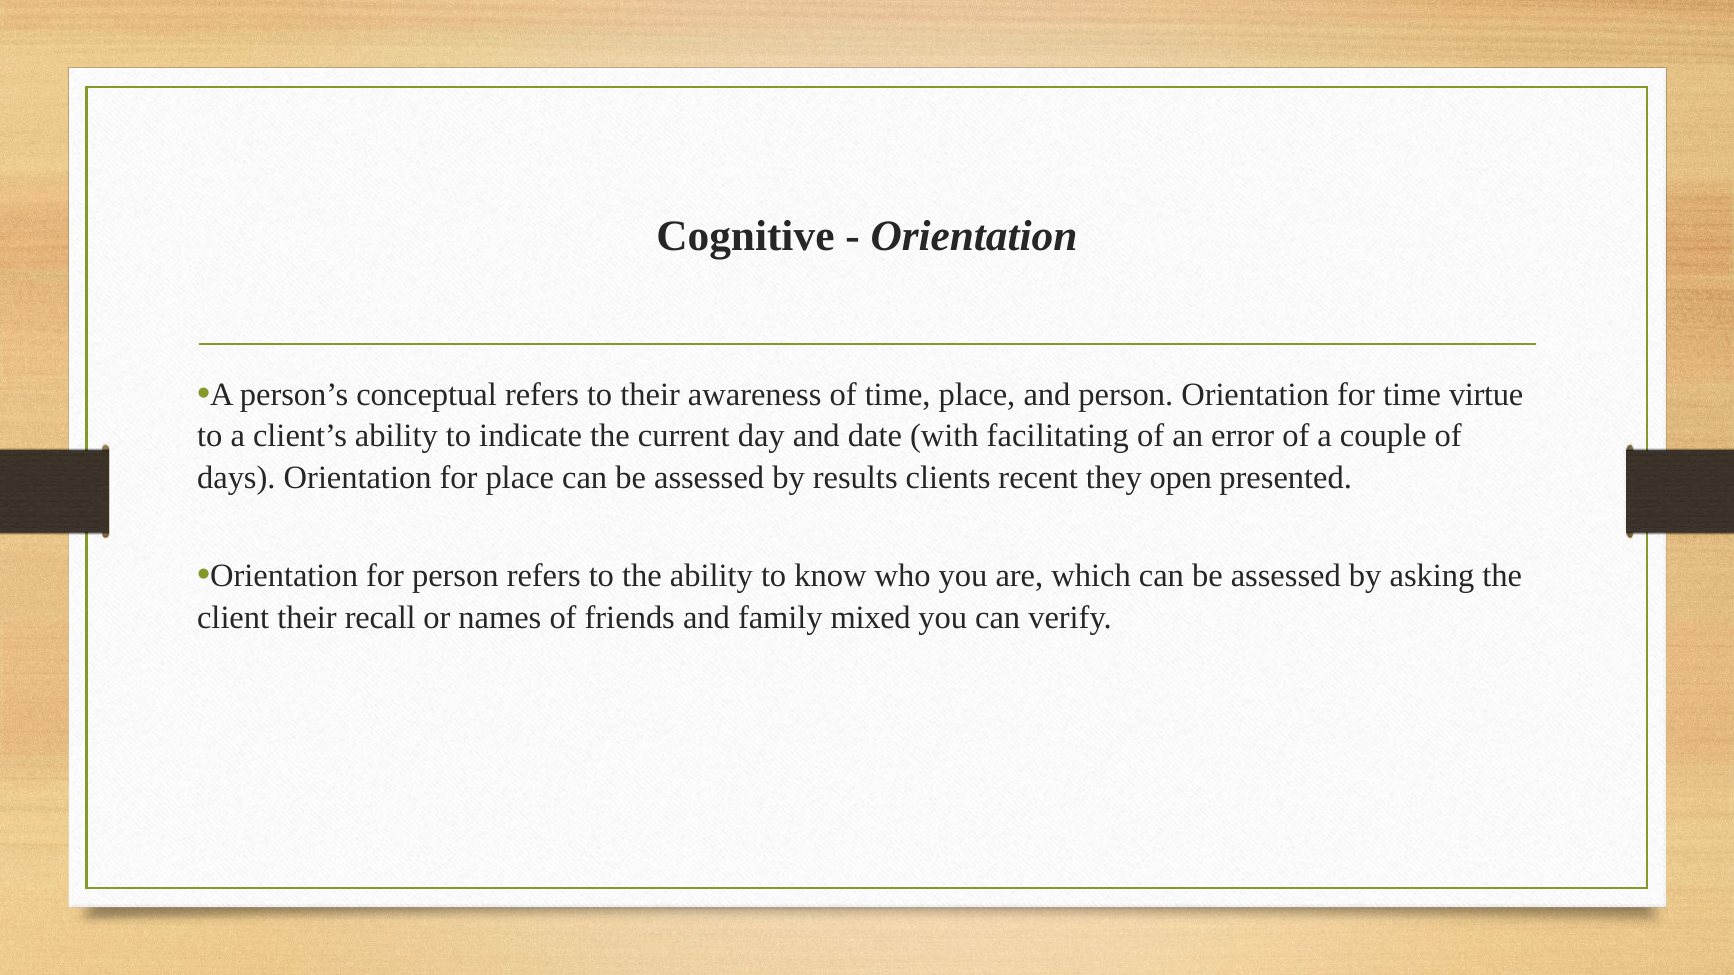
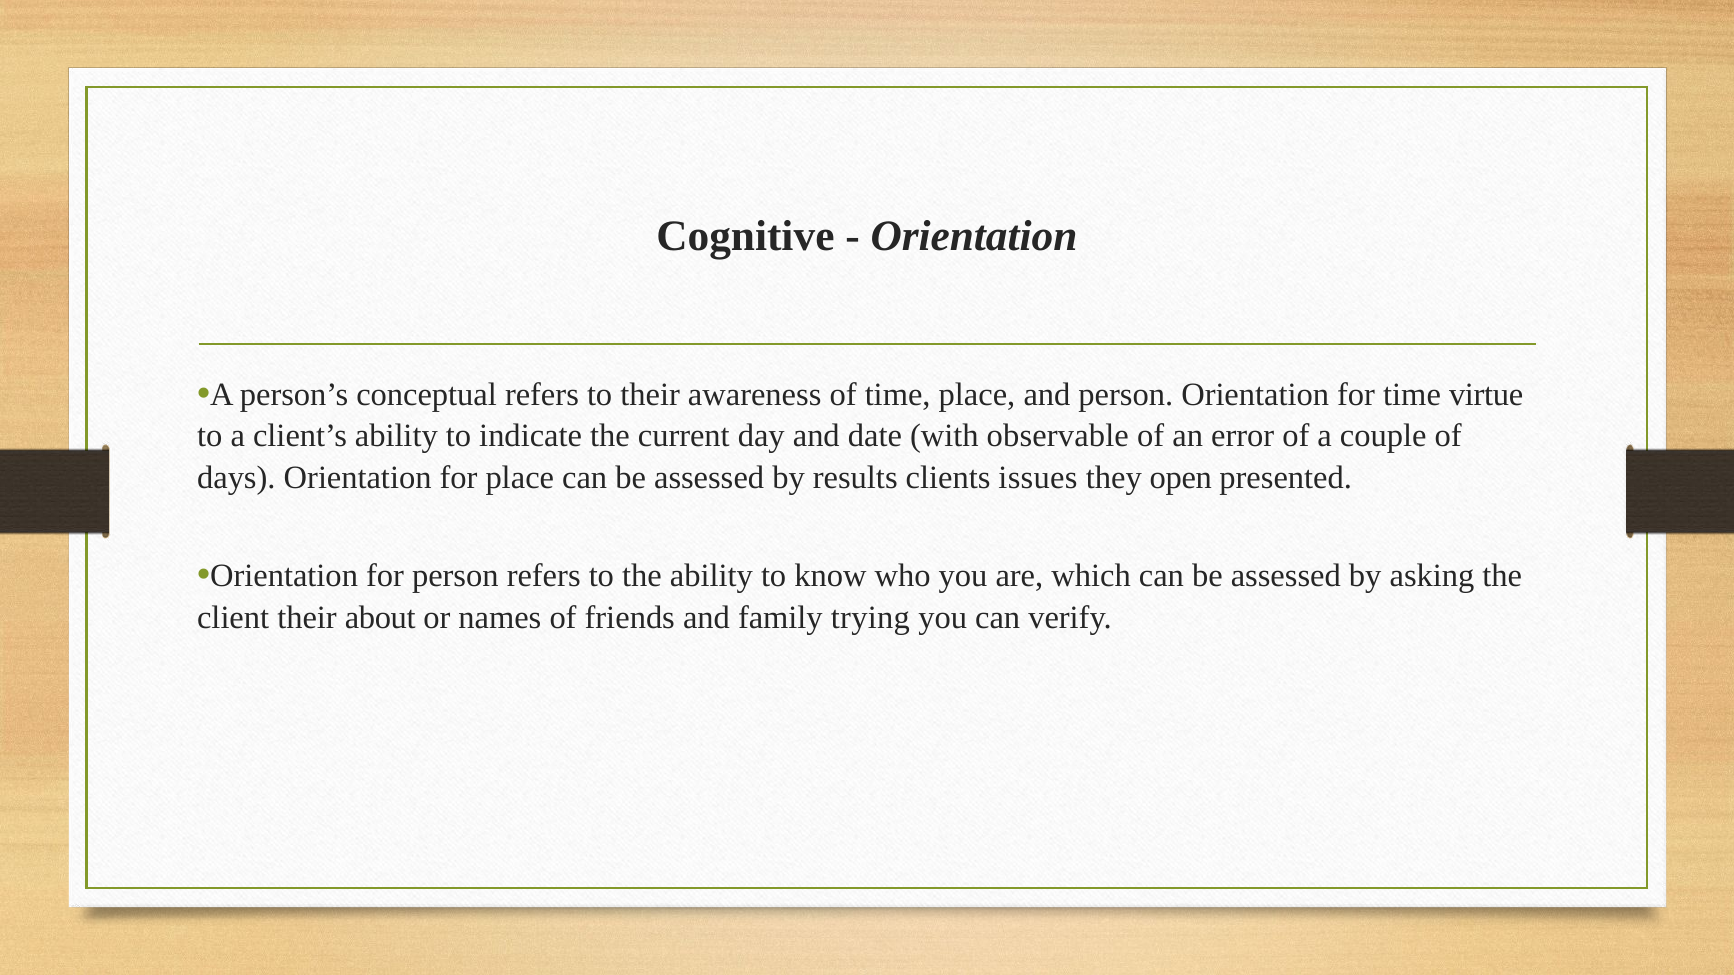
facilitating: facilitating -> observable
recent: recent -> issues
recall: recall -> about
mixed: mixed -> trying
